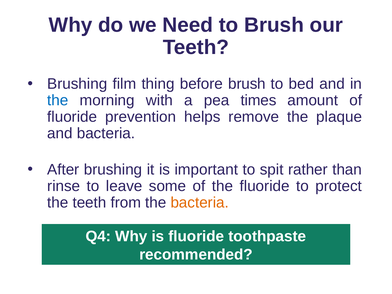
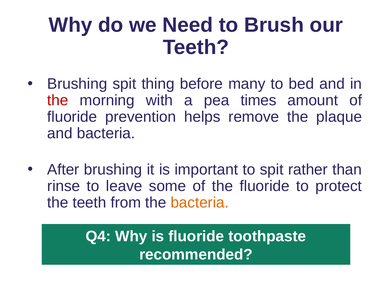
Brushing film: film -> spit
before brush: brush -> many
the at (58, 100) colour: blue -> red
